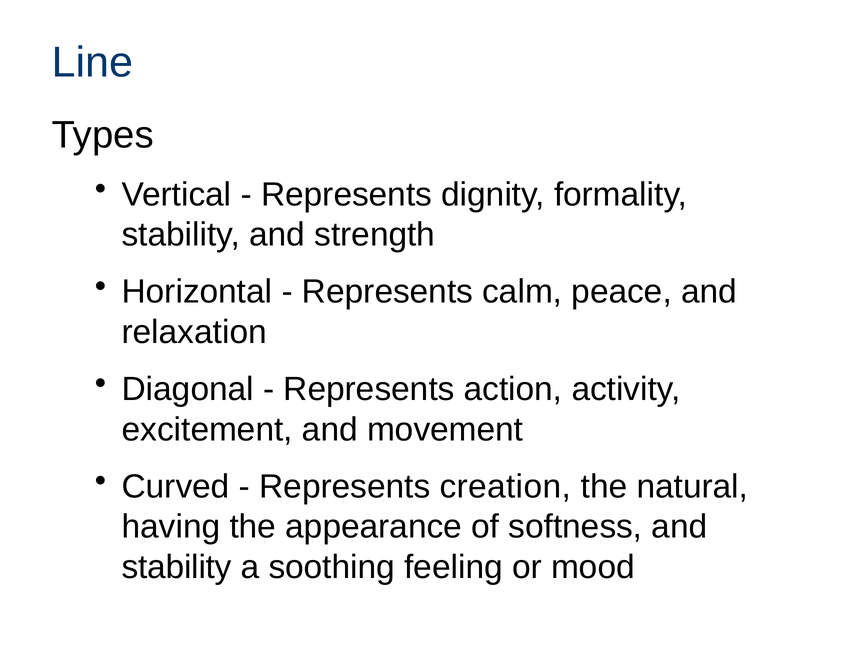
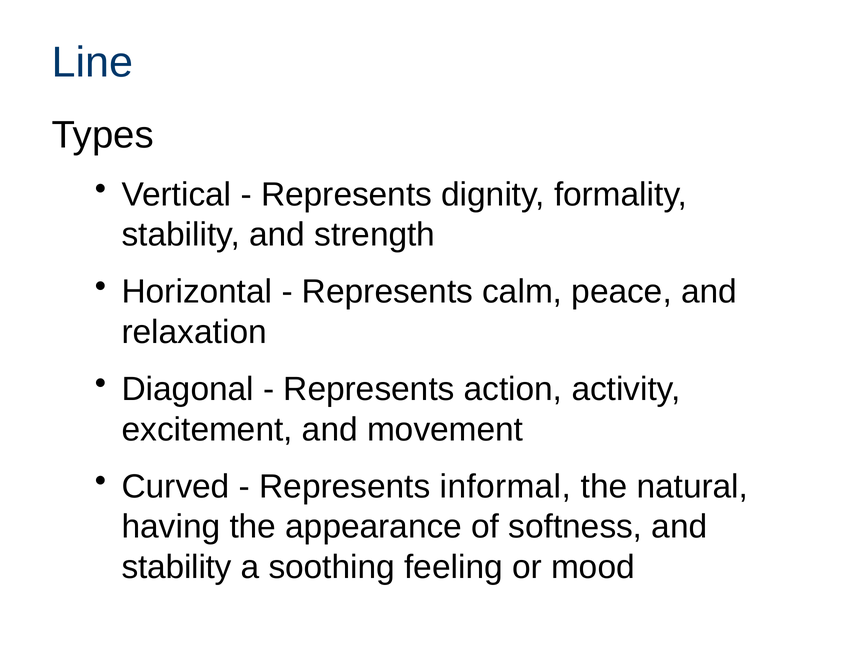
creation: creation -> informal
